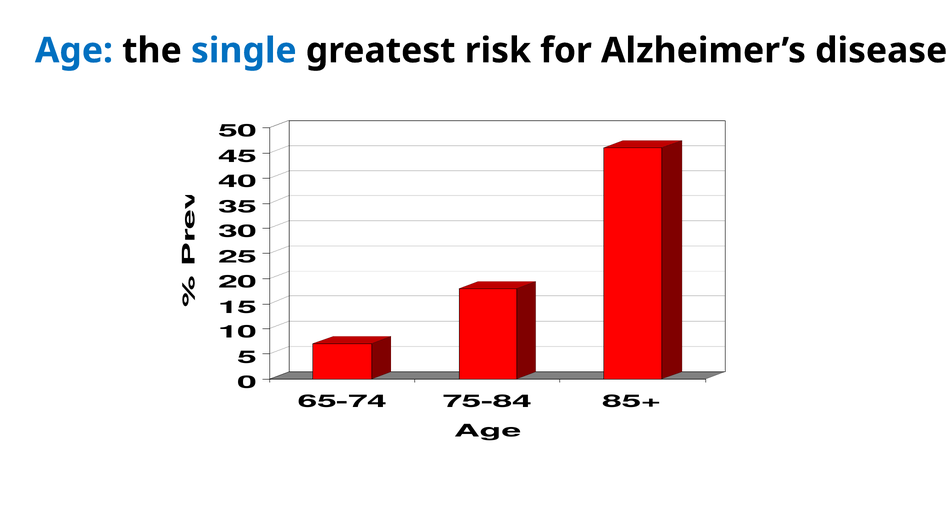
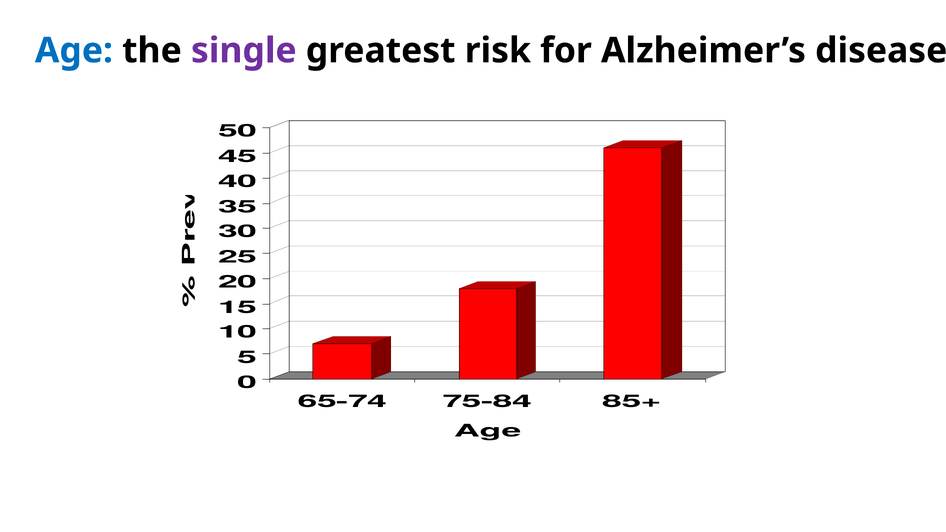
single colour: blue -> purple
